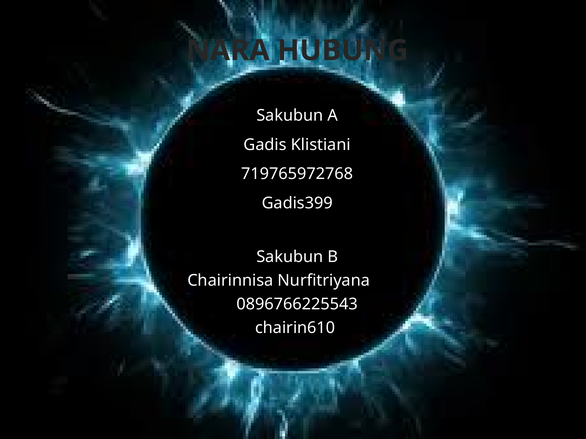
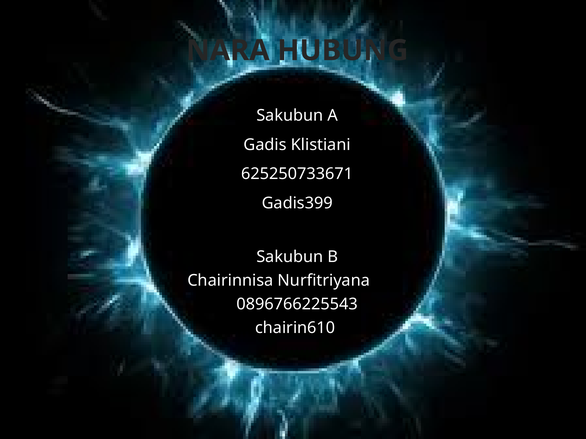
719765972768: 719765972768 -> 625250733671
